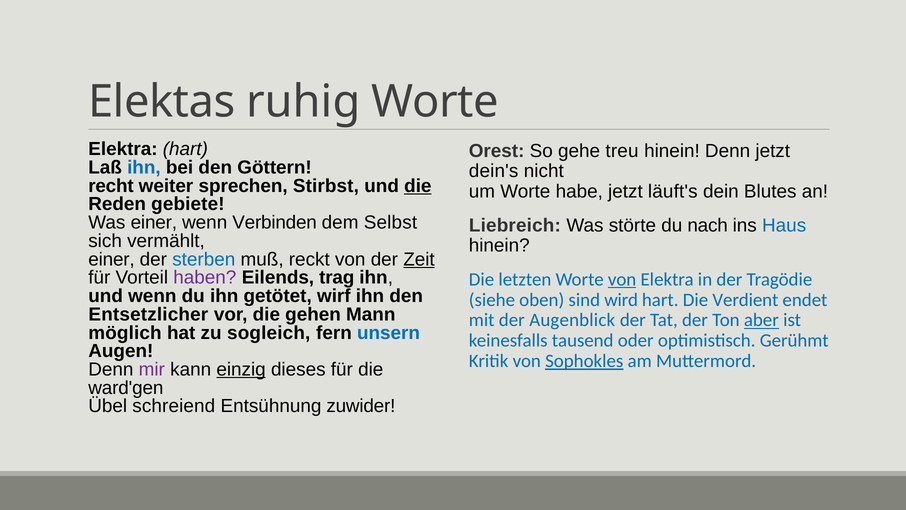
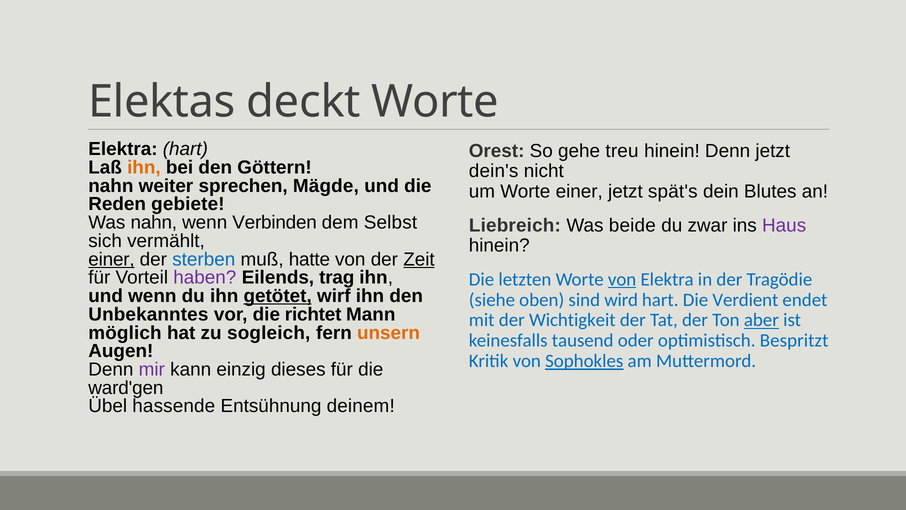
ruhig: ruhig -> deckt
ihn at (144, 167) colour: blue -> orange
recht at (111, 186): recht -> nahn
Stirbst: Stirbst -> Mägde
die at (418, 186) underline: present -> none
Worte habe: habe -> einer
läuft's: läuft's -> spät's
Was einer: einer -> nahn
störte: störte -> beide
nach: nach -> zwar
Haus colour: blue -> purple
einer at (112, 259) underline: none -> present
reckt: reckt -> hatte
getötet underline: none -> present
Entsetzlicher: Entsetzlicher -> Unbekanntes
gehen: gehen -> richtet
Augenblick: Augenblick -> Wichtigkeit
unsern colour: blue -> orange
Gerühmt: Gerühmt -> Bespritzt
einzig underline: present -> none
schreiend: schreiend -> hassende
zuwider: zuwider -> deinem
